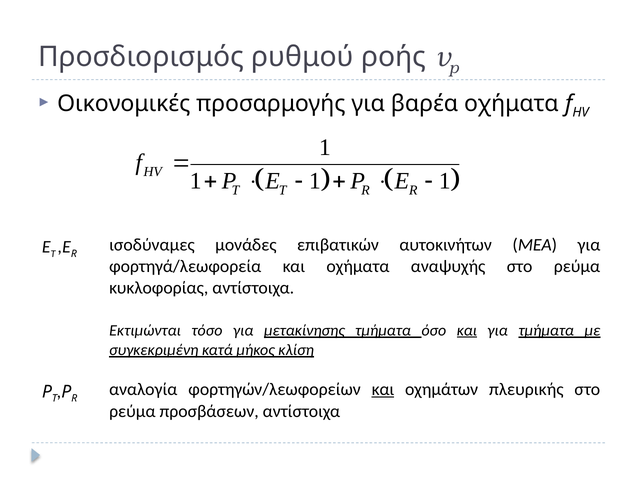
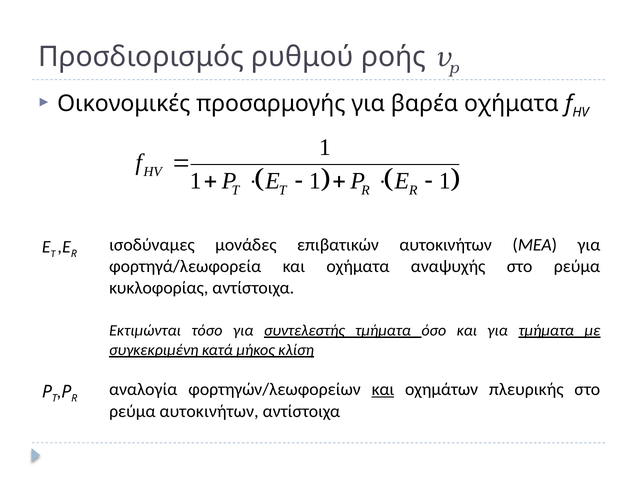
μετακίνησης: μετακίνησης -> συντελεστής
και at (467, 330) underline: present -> none
ρεύμα προσβάσεων: προσβάσεων -> αυτοκινήτων
